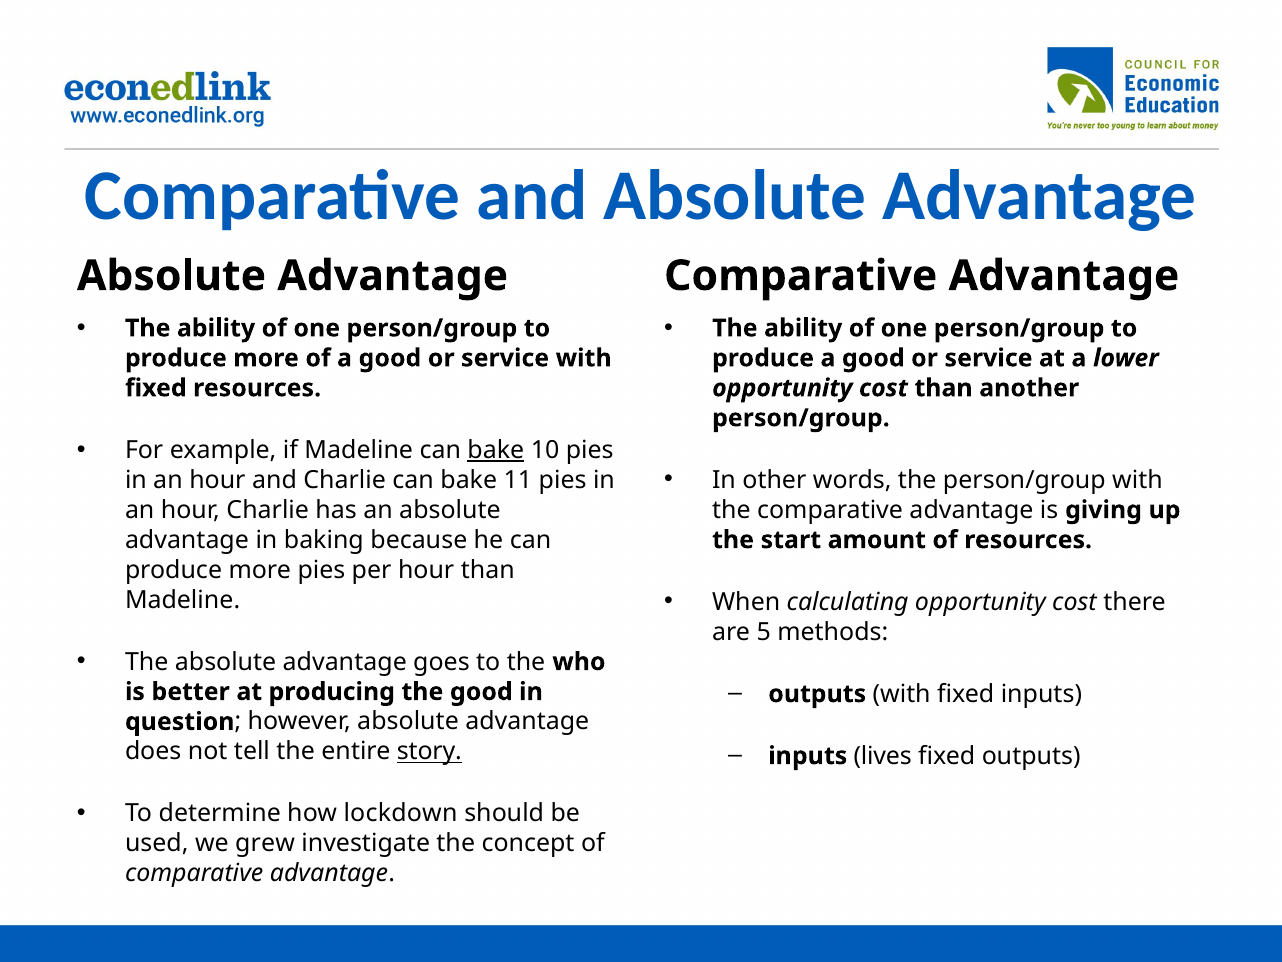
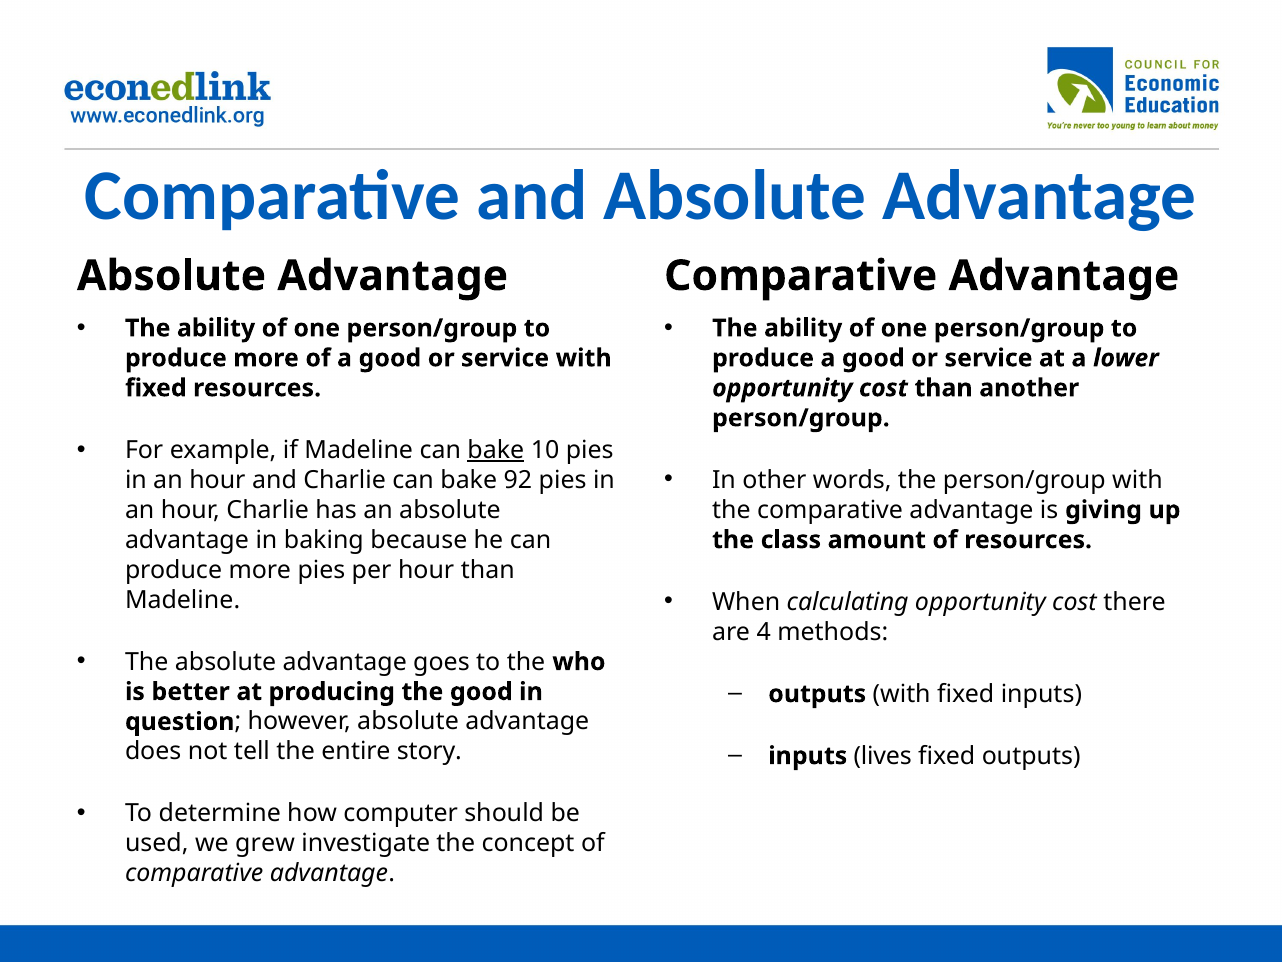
11: 11 -> 92
start: start -> class
5: 5 -> 4
story underline: present -> none
lockdown: lockdown -> computer
